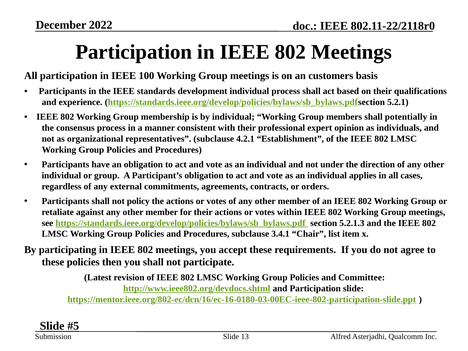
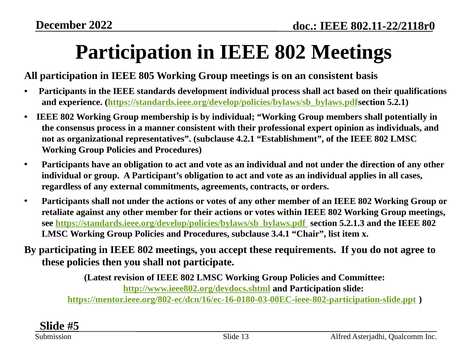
100: 100 -> 805
an customers: customers -> consistent
shall not policy: policy -> under
